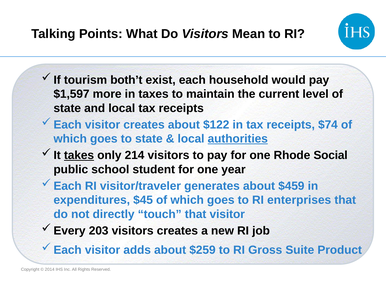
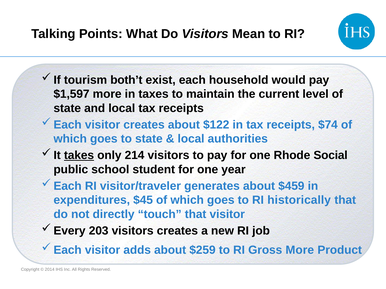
authorities underline: present -> none
enterprises: enterprises -> historically
Gross Suite: Suite -> More
